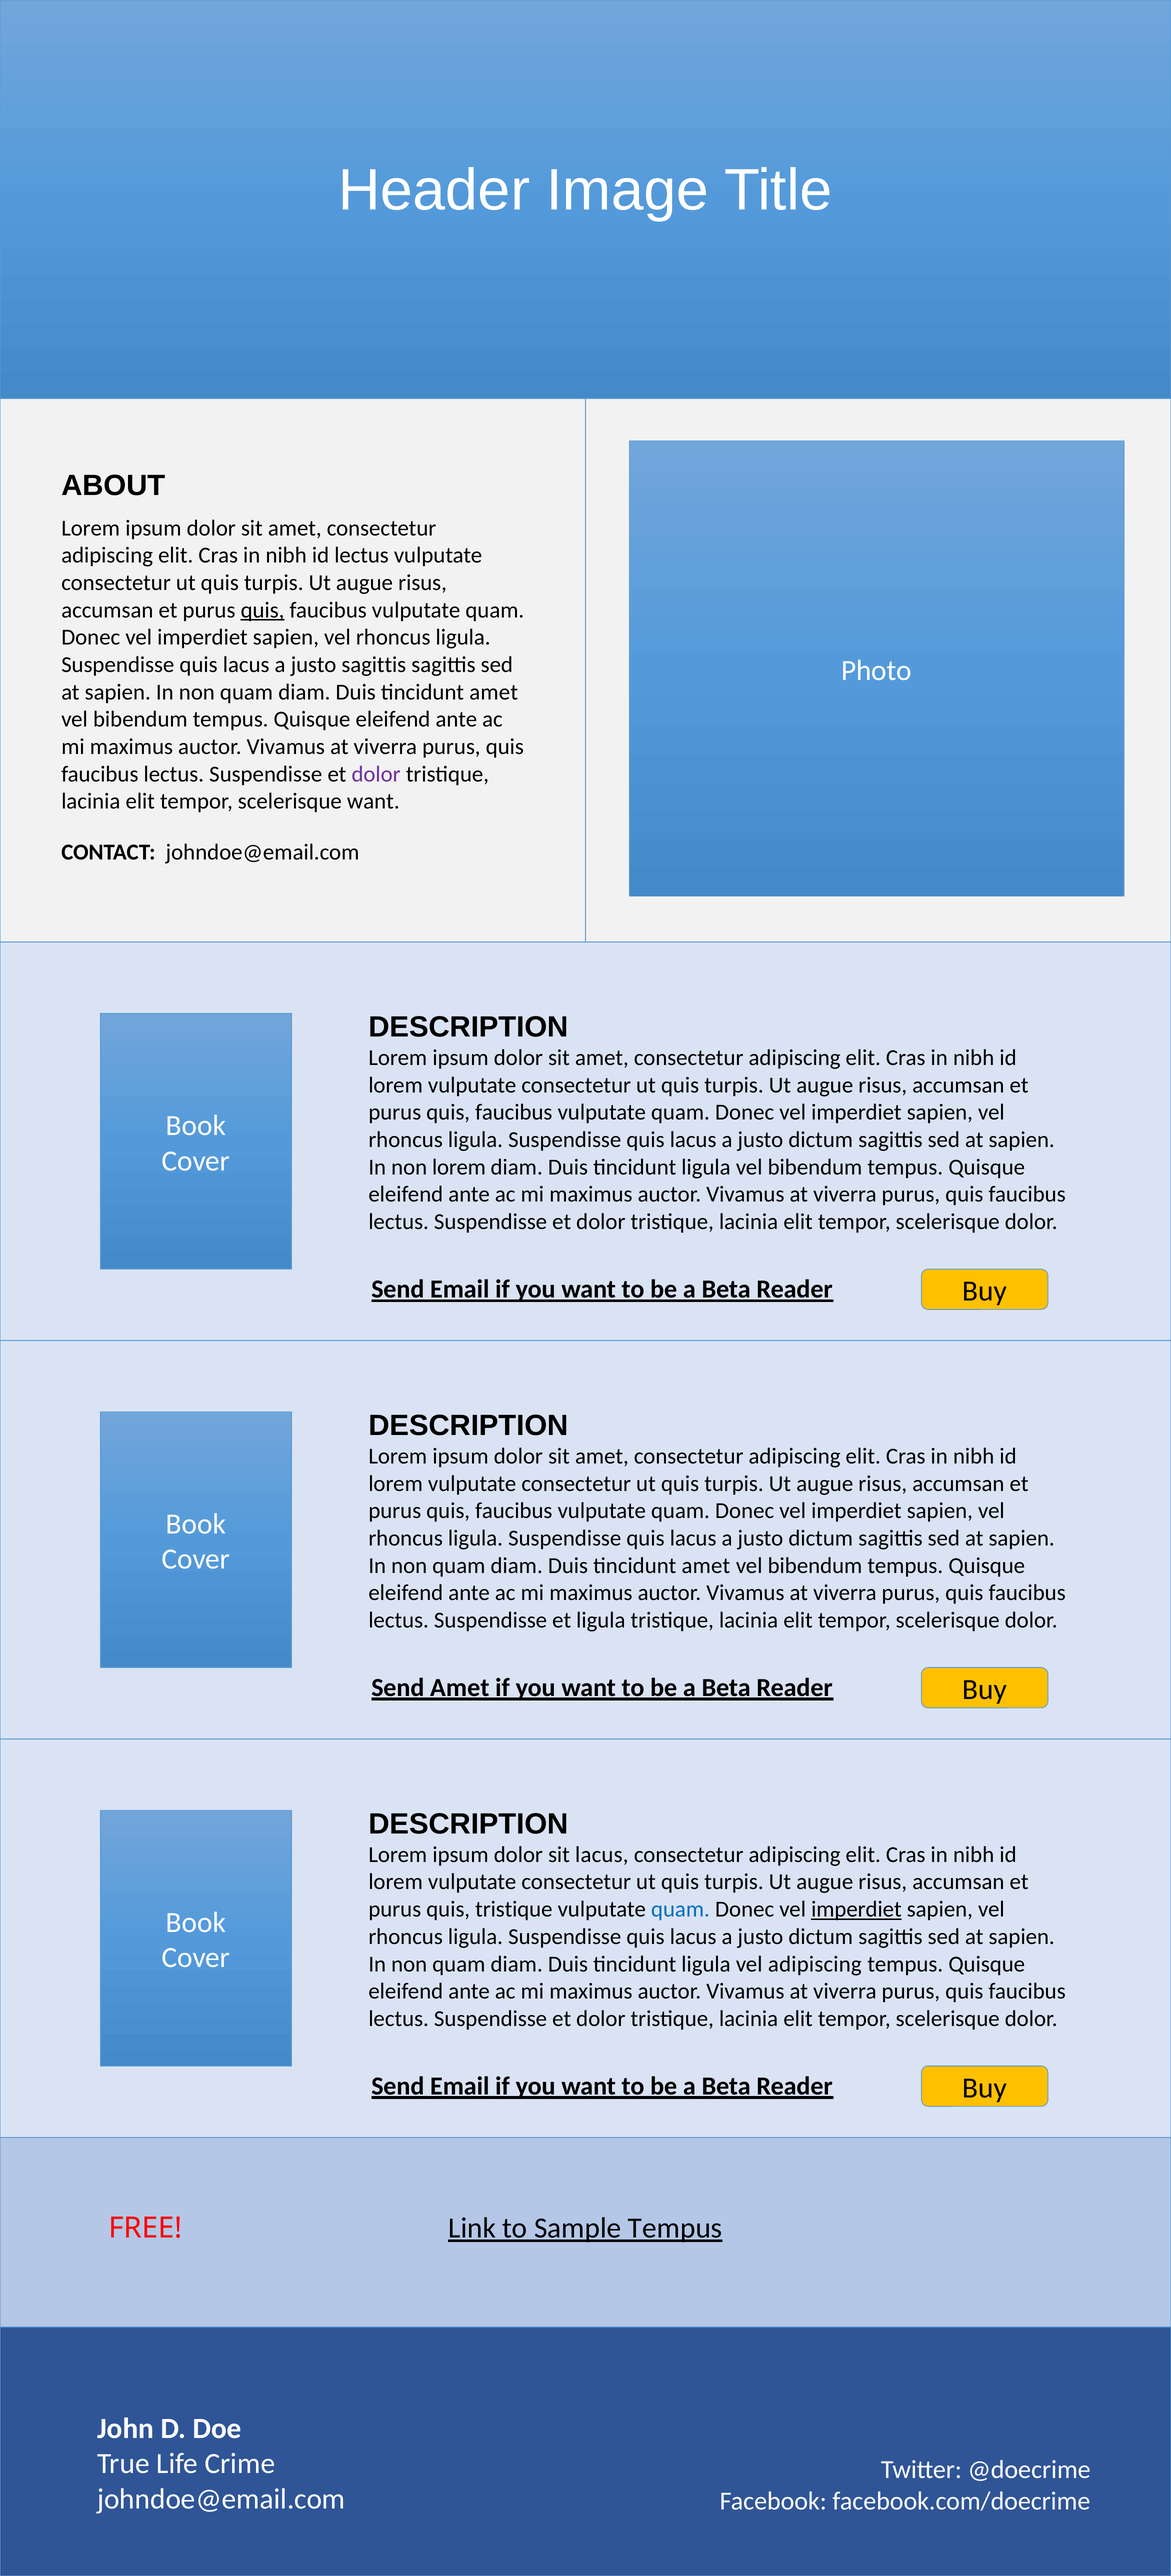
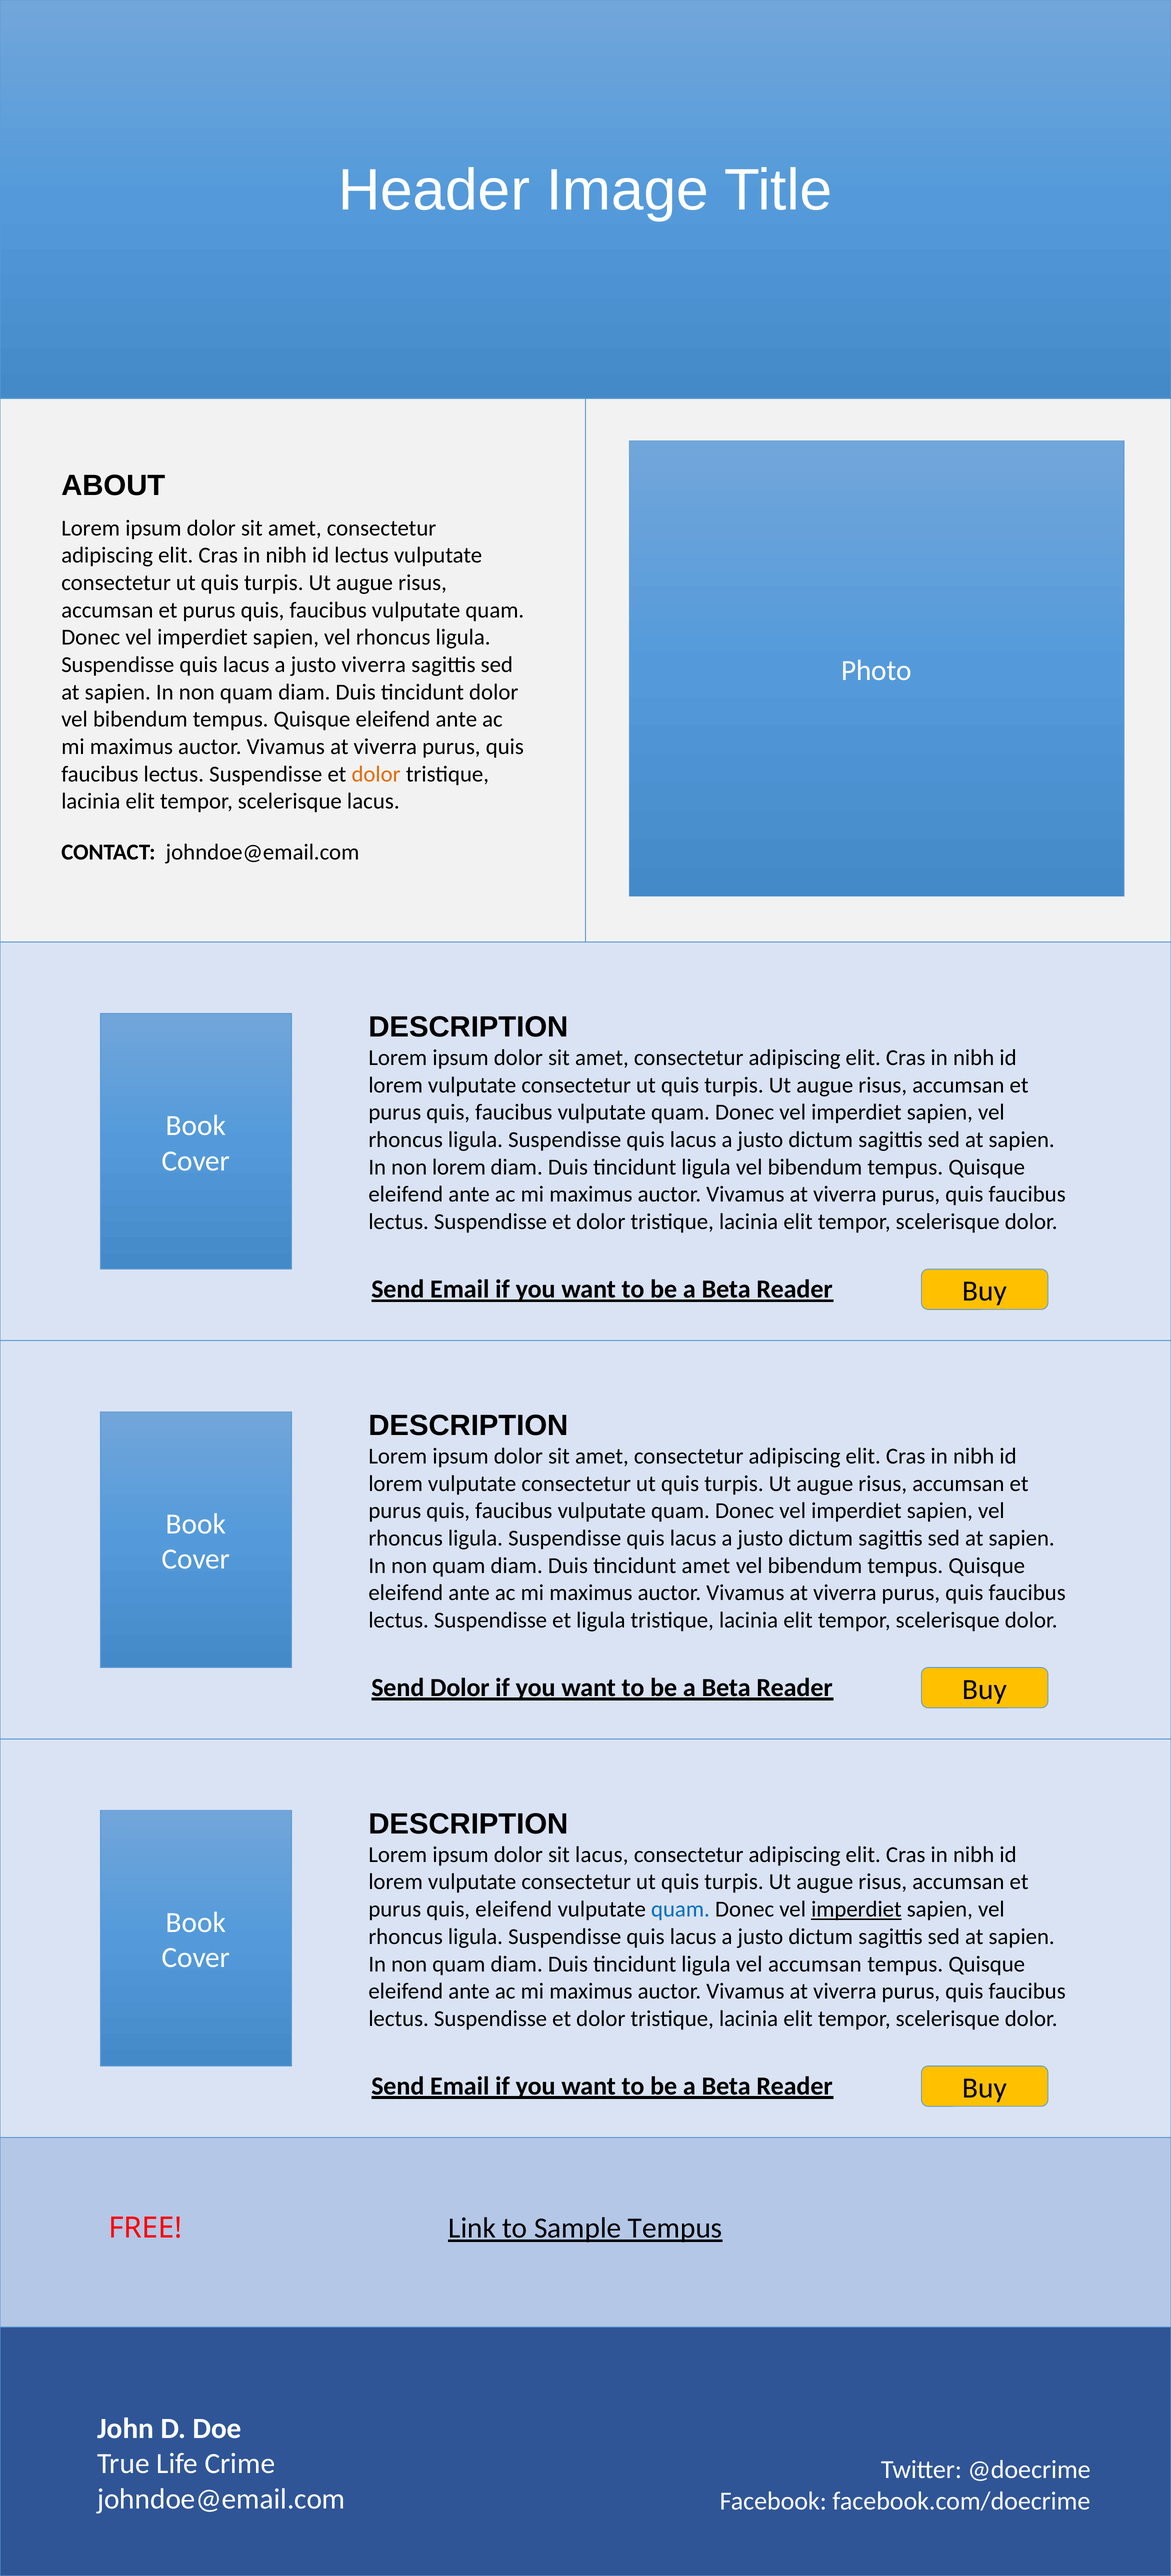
quis at (262, 610) underline: present -> none
justo sagittis: sagittis -> viverra
amet at (494, 692): amet -> dolor
dolor at (376, 774) colour: purple -> orange
scelerisque want: want -> lacus
Send Amet: Amet -> Dolor
quis tristique: tristique -> eleifend
vel adipiscing: adipiscing -> accumsan
